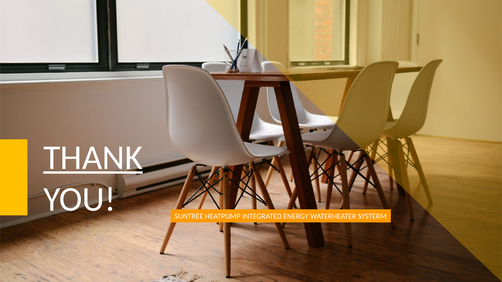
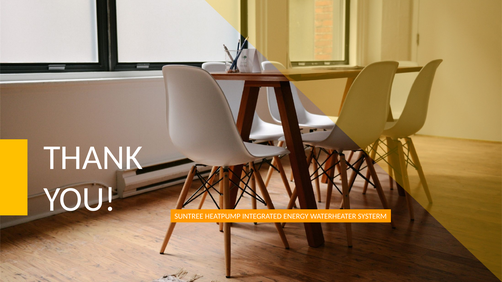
THANK underline: present -> none
